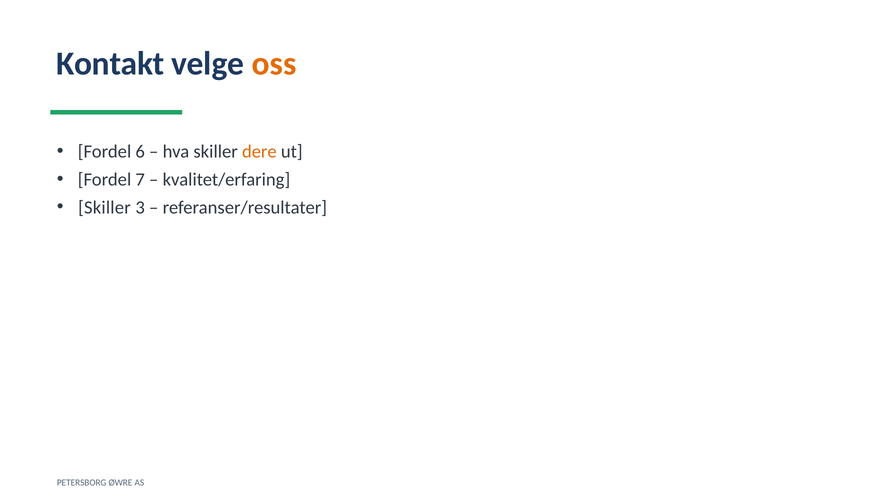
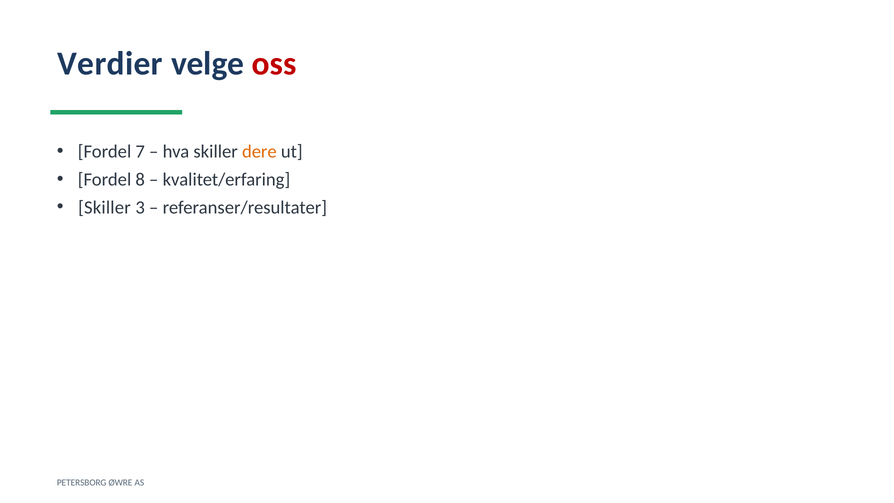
Kontakt: Kontakt -> Verdier
oss colour: orange -> red
6: 6 -> 7
7: 7 -> 8
